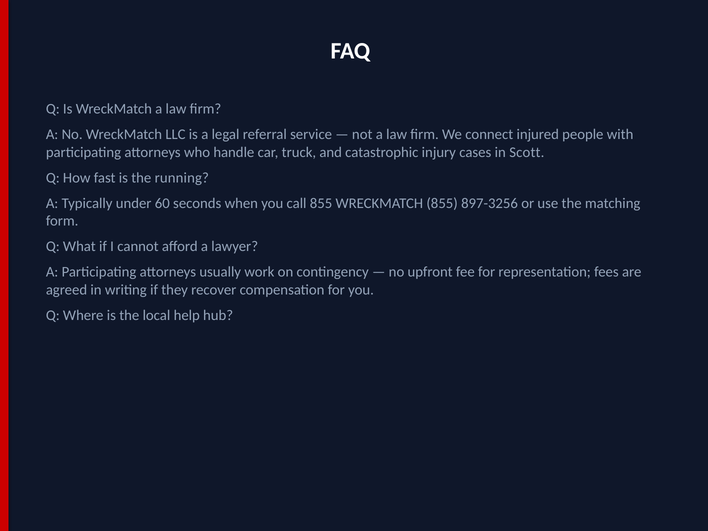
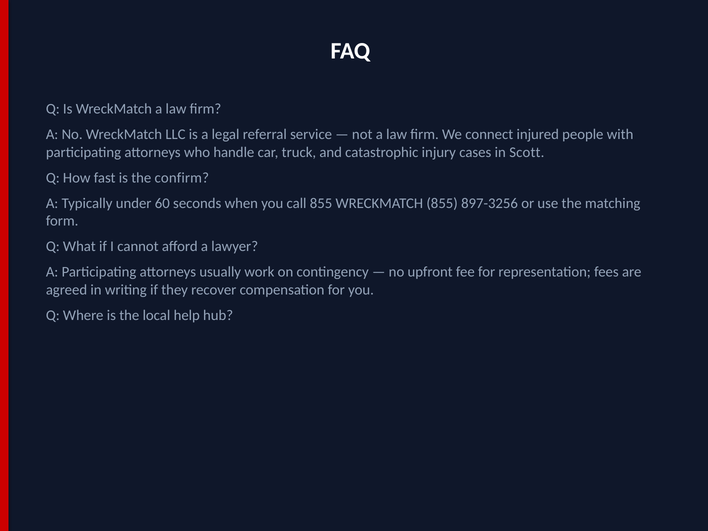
running: running -> confirm
